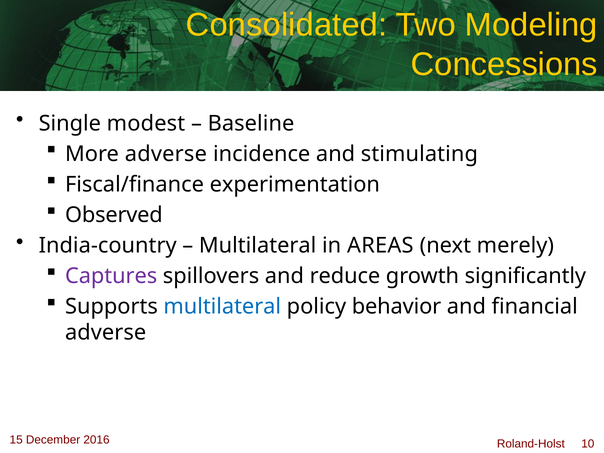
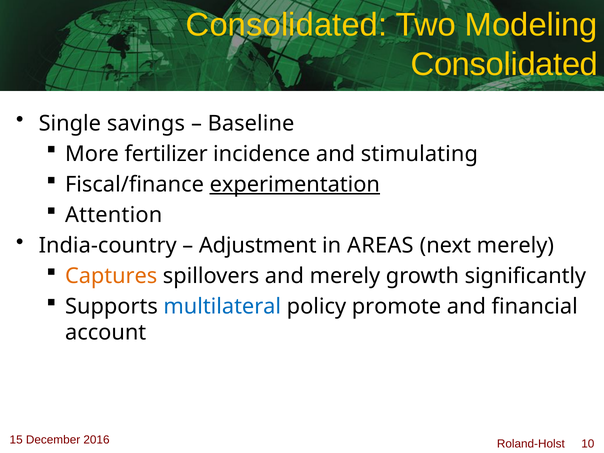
Concessions at (504, 64): Concessions -> Consolidated
modest: modest -> savings
More adverse: adverse -> fertilizer
experimentation underline: none -> present
Observed: Observed -> Attention
Multilateral at (258, 245): Multilateral -> Adjustment
Captures colour: purple -> orange
and reduce: reduce -> merely
behavior: behavior -> promote
adverse at (106, 333): adverse -> account
